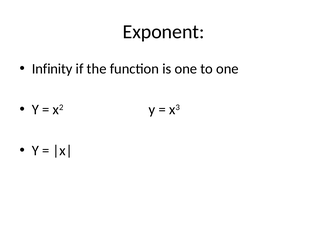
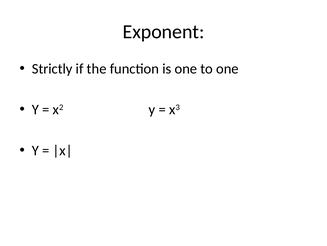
Infinity: Infinity -> Strictly
